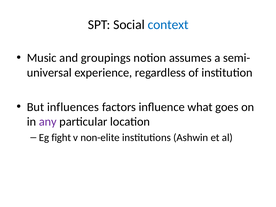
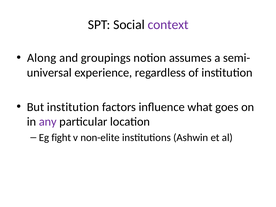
context colour: blue -> purple
Music: Music -> Along
But influences: influences -> institution
